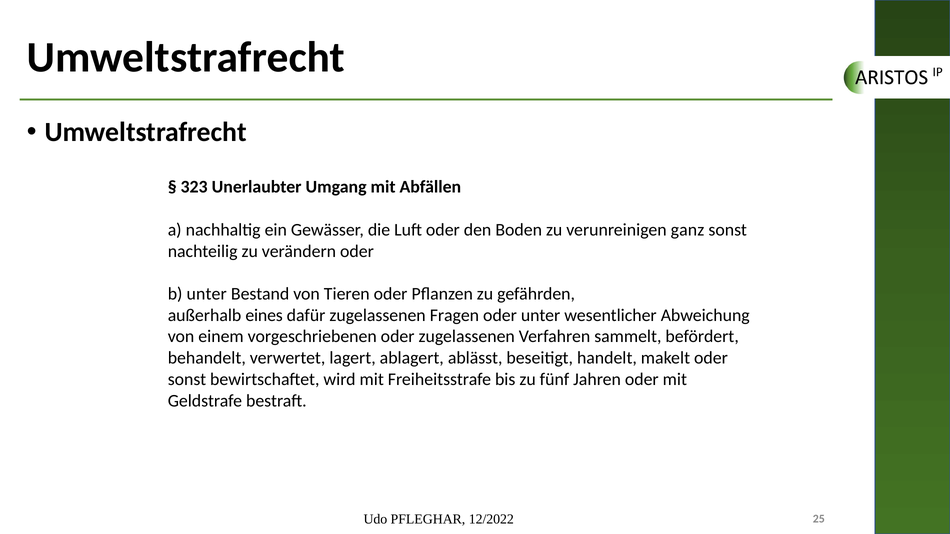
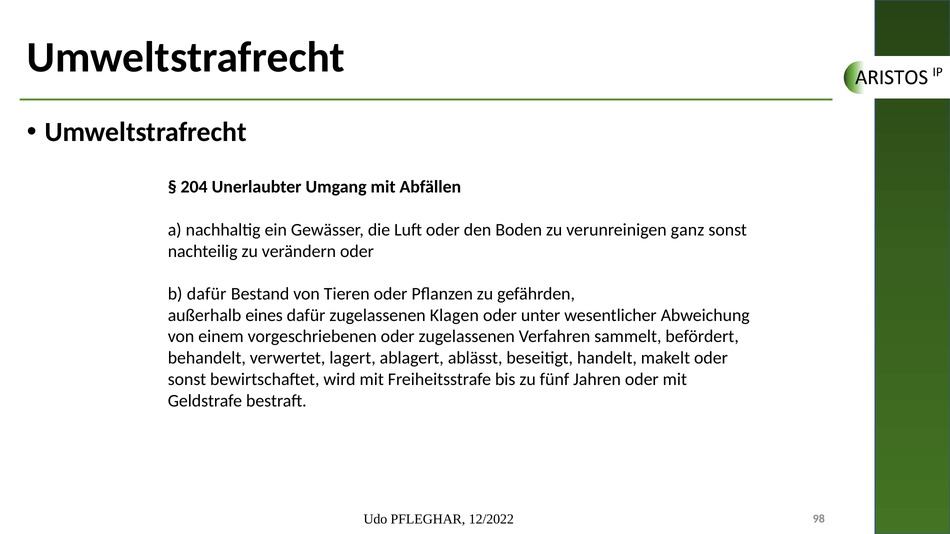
323: 323 -> 204
b unter: unter -> dafür
Fragen: Fragen -> Klagen
25: 25 -> 98
